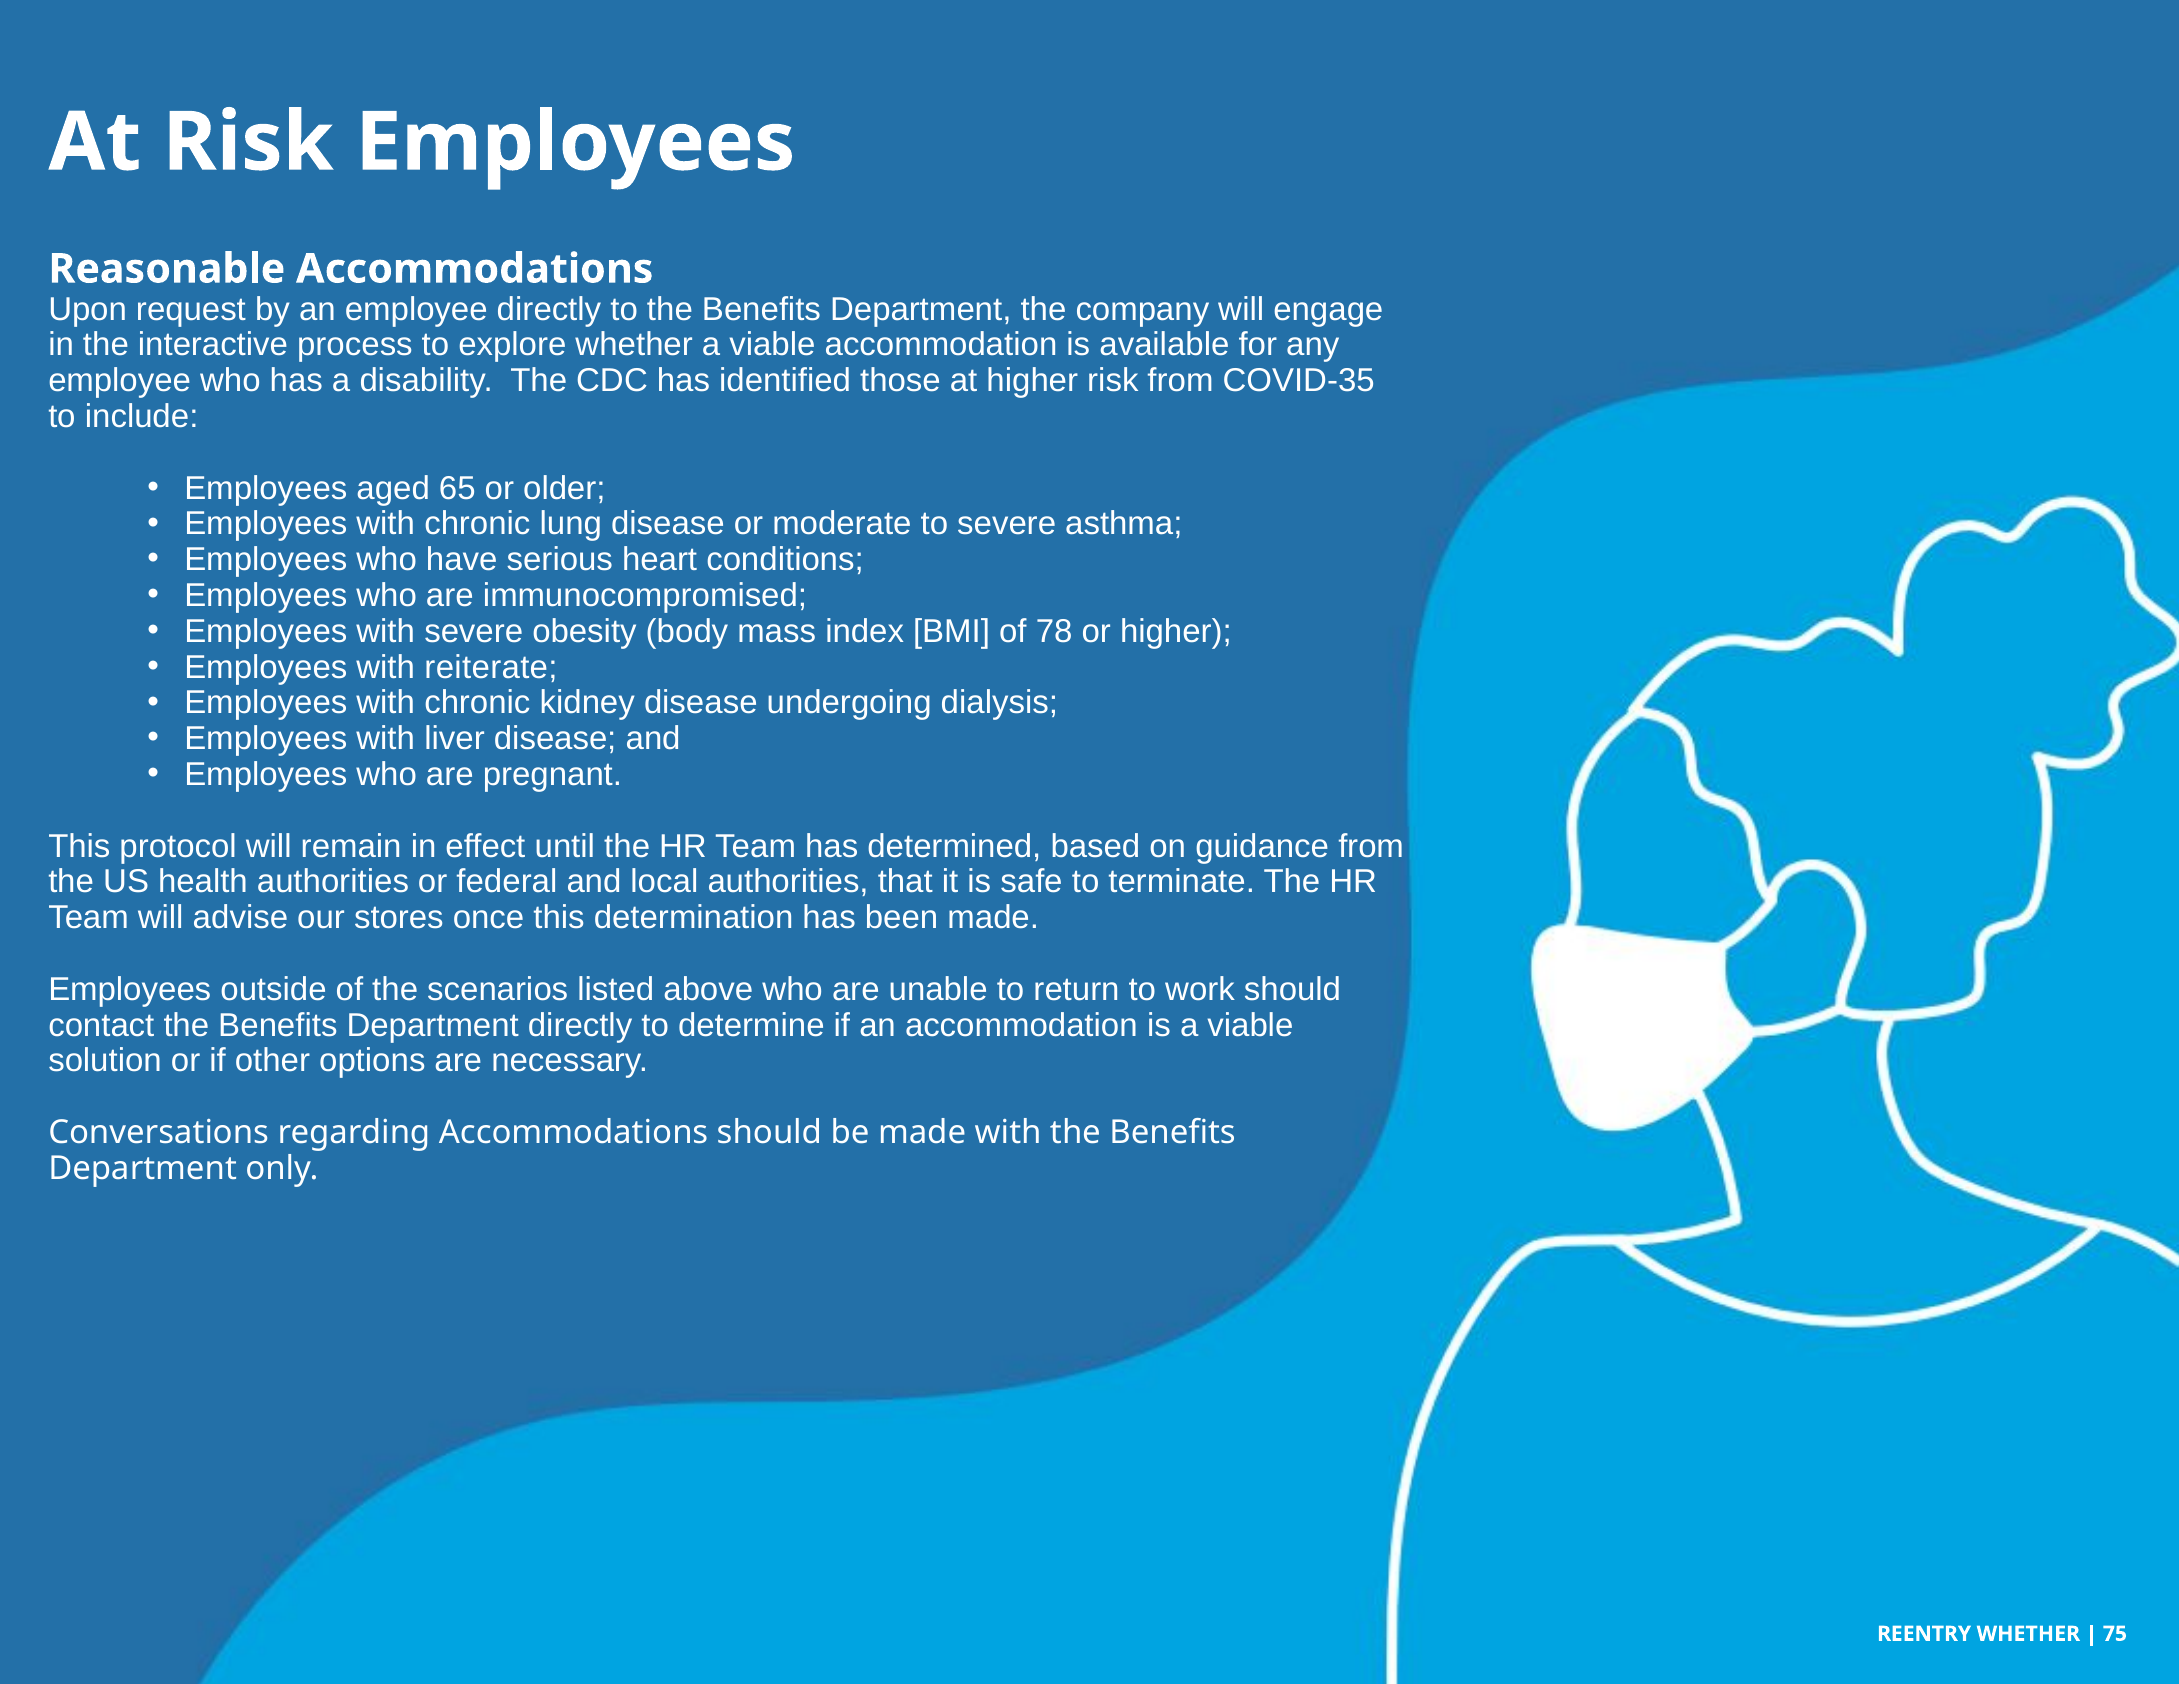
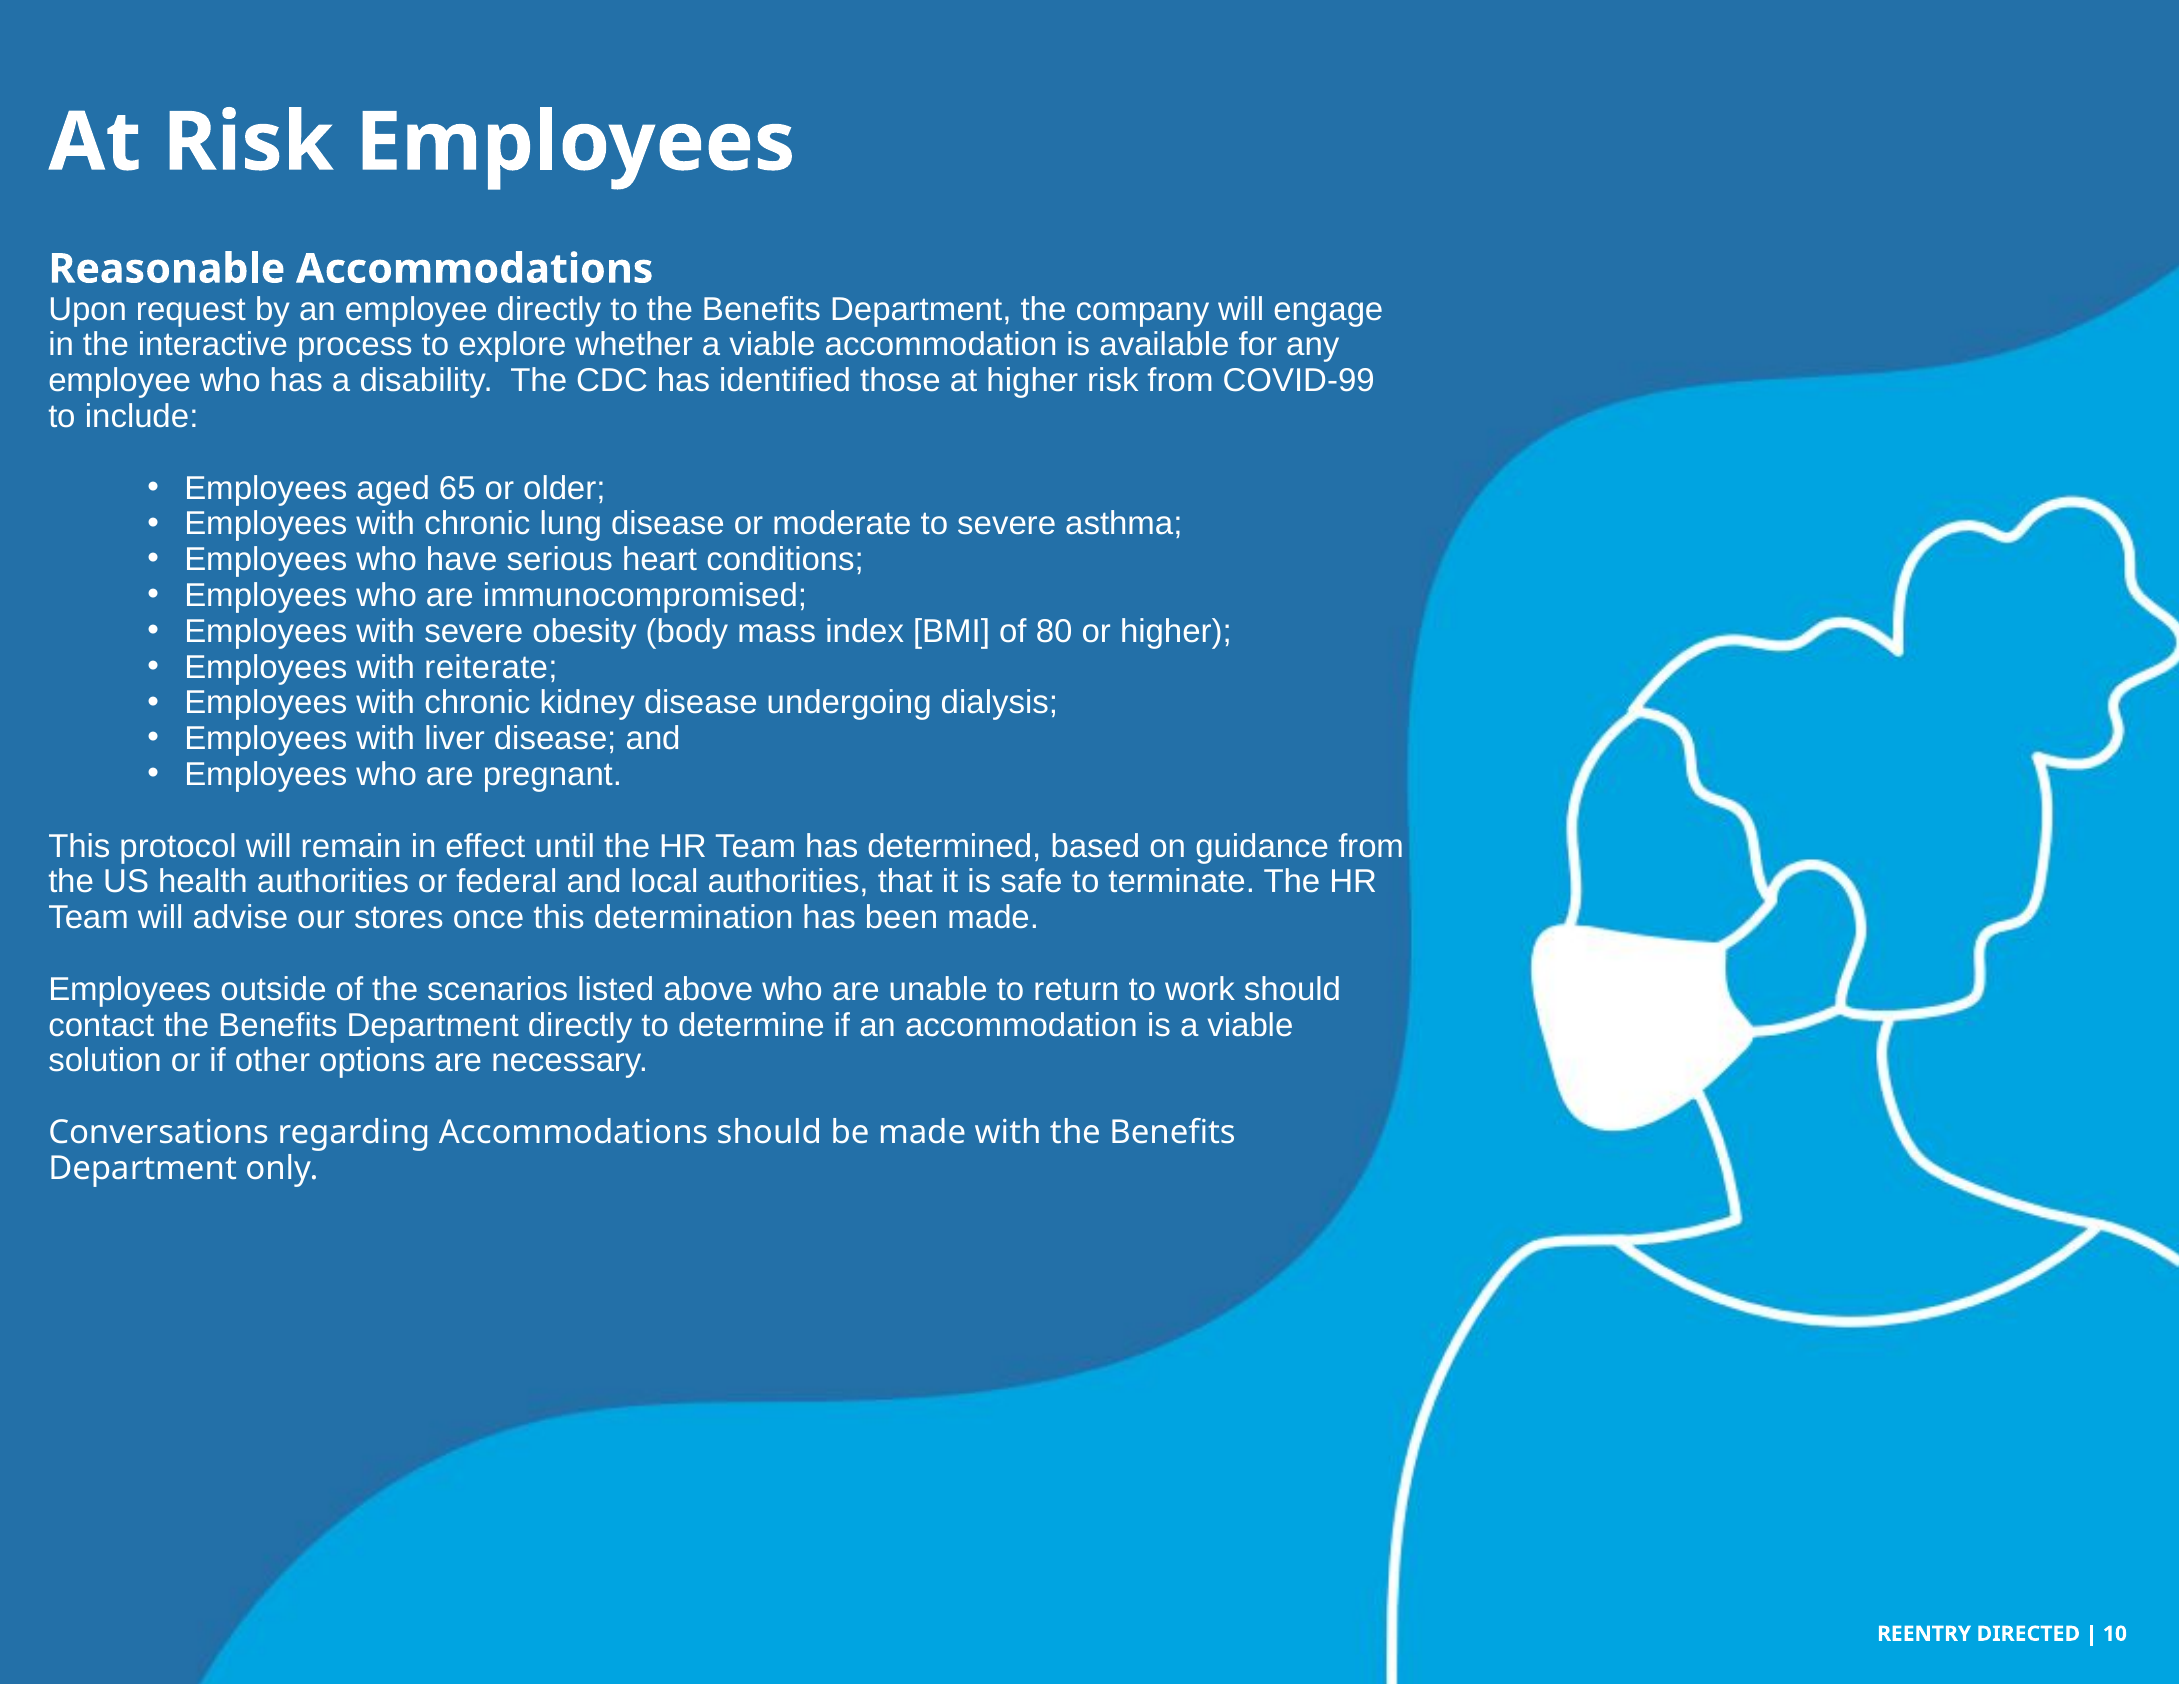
COVID-35: COVID-35 -> COVID-99
78: 78 -> 80
REENTRY WHETHER: WHETHER -> DIRECTED
75: 75 -> 10
